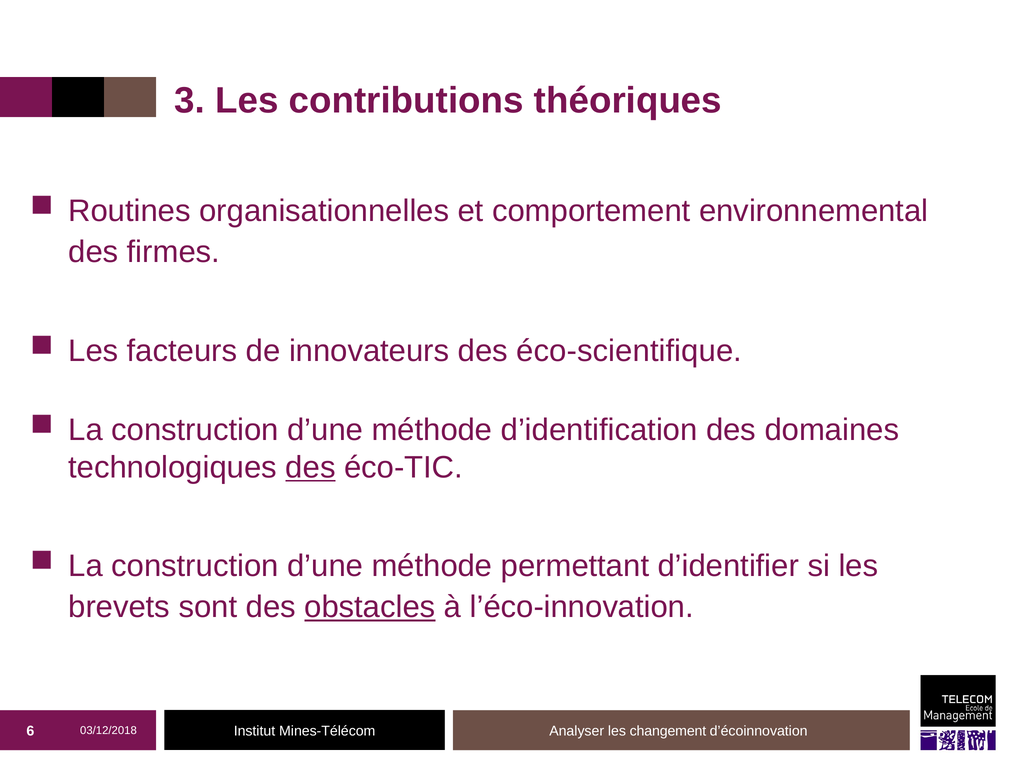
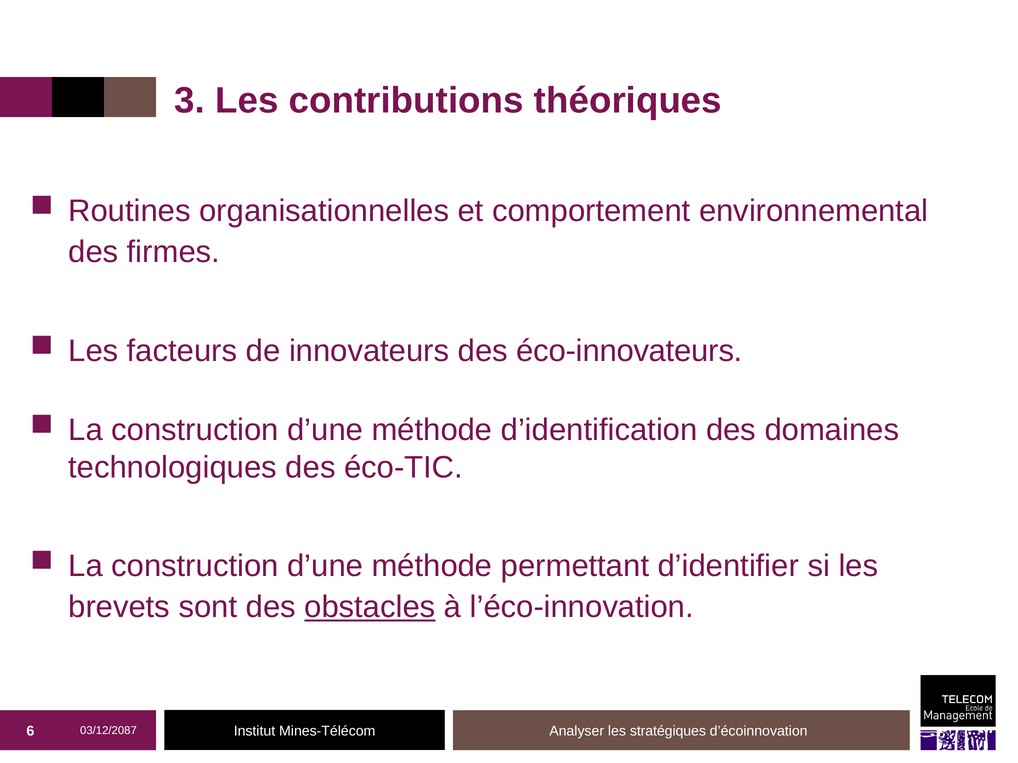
éco-scientifique: éco-scientifique -> éco-innovateurs
des at (310, 468) underline: present -> none
03/12/2018: 03/12/2018 -> 03/12/2087
changement: changement -> stratégiques
